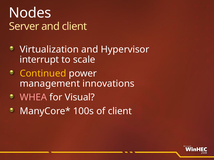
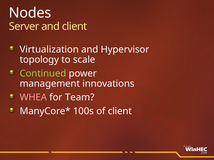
interrupt: interrupt -> topology
Continued colour: yellow -> light green
Visual: Visual -> Team
